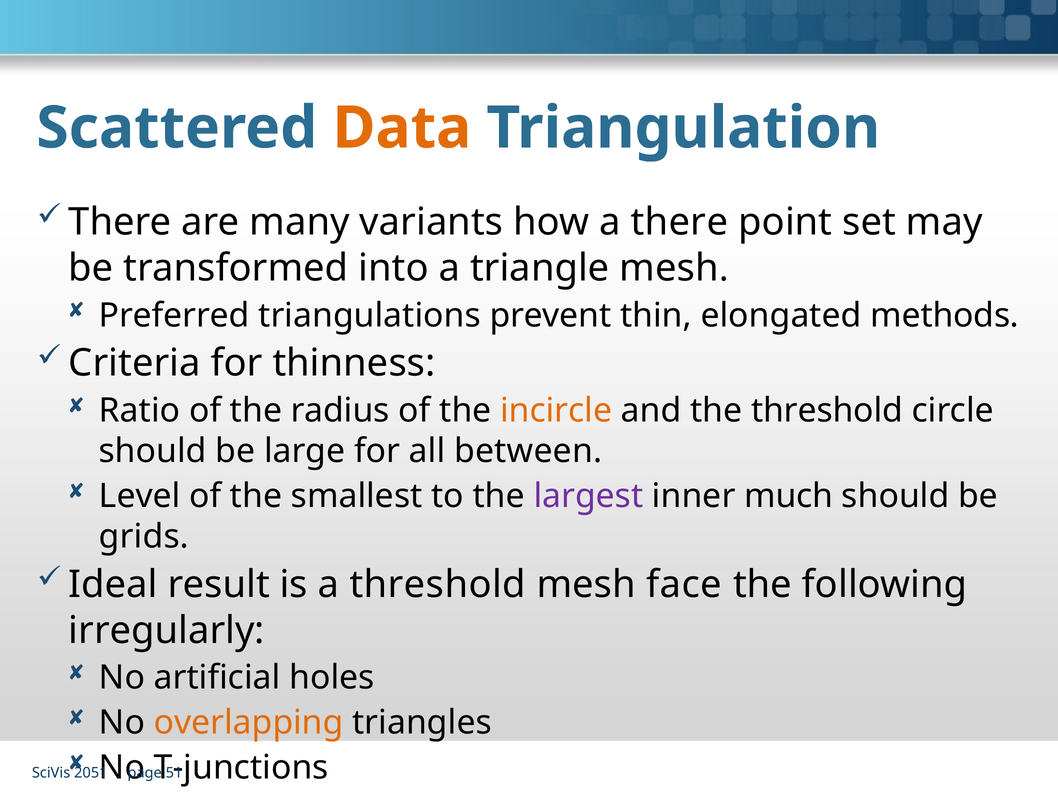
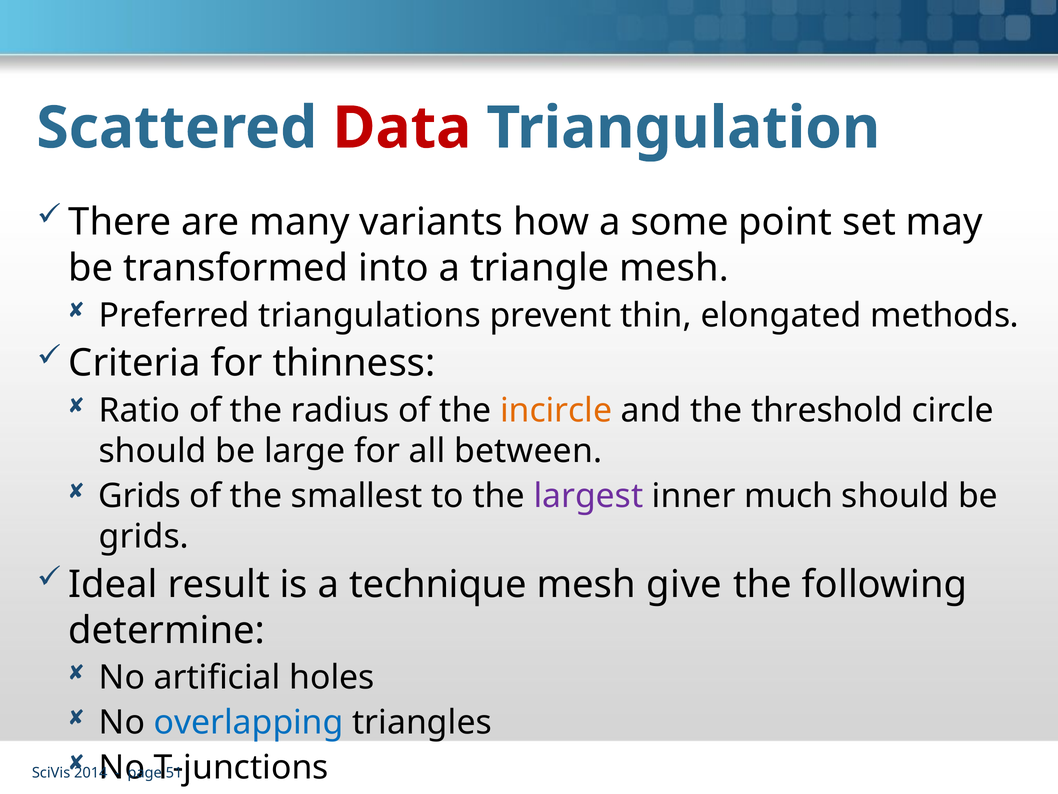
Data colour: orange -> red
a there: there -> some
Level at (140, 496): Level -> Grids
a threshold: threshold -> technique
face: face -> give
irregularly: irregularly -> determine
overlapping colour: orange -> blue
2051: 2051 -> 2014
